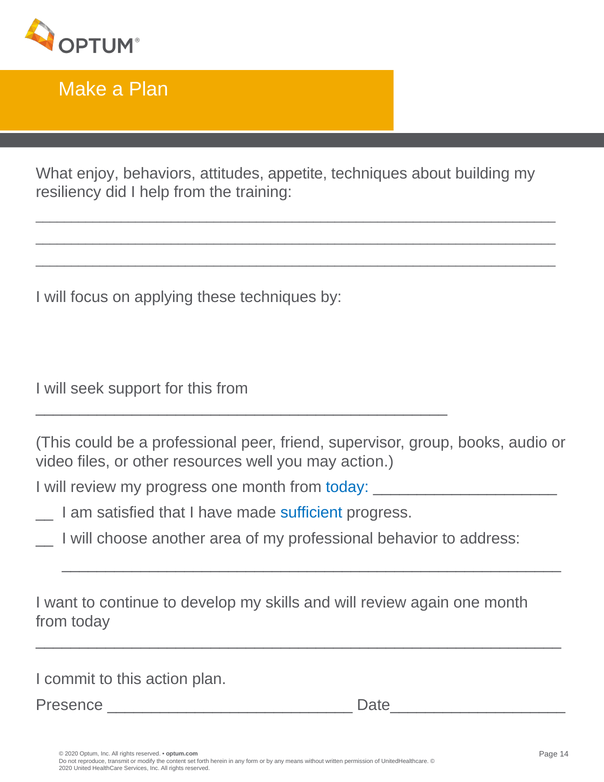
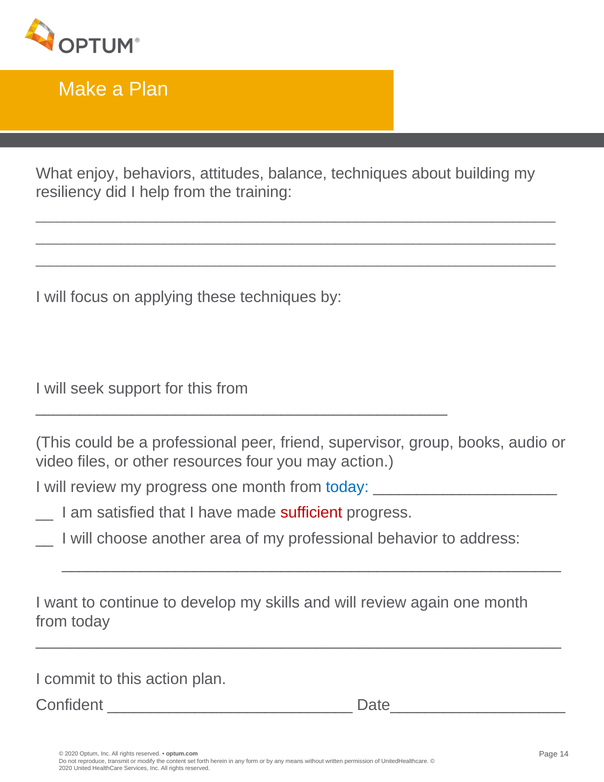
appetite: appetite -> balance
well: well -> four
sufficient colour: blue -> red
Presence: Presence -> Confident
